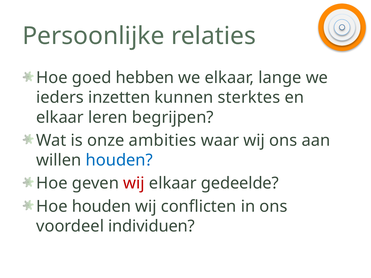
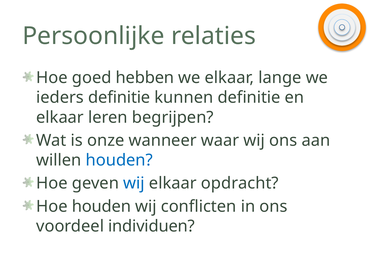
ieders inzetten: inzetten -> definitie
kunnen sterktes: sterktes -> definitie
ambities: ambities -> wanneer
wij at (134, 183) colour: red -> blue
gedeelde: gedeelde -> opdracht
